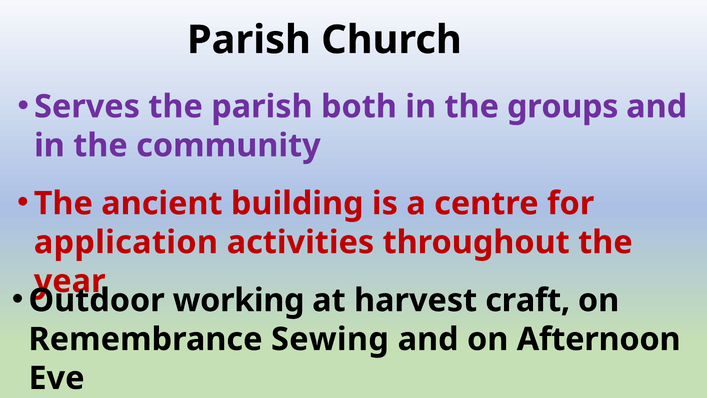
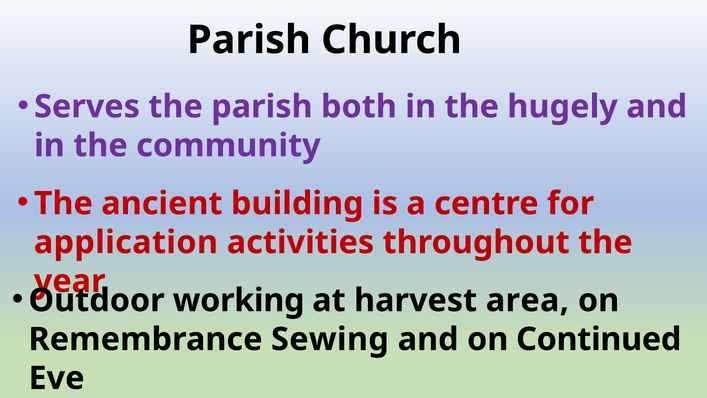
groups: groups -> hugely
craft: craft -> area
Afternoon: Afternoon -> Continued
